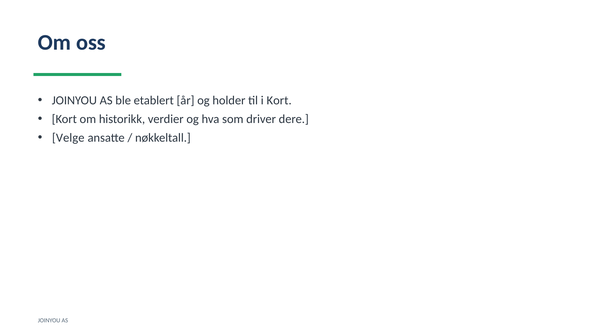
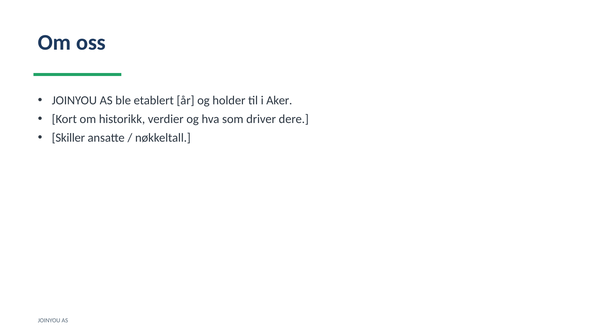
i Kort: Kort -> Aker
Velge: Velge -> Skiller
